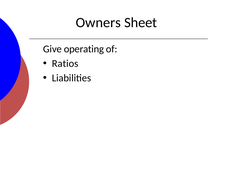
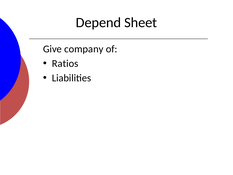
Owners: Owners -> Depend
operating: operating -> company
